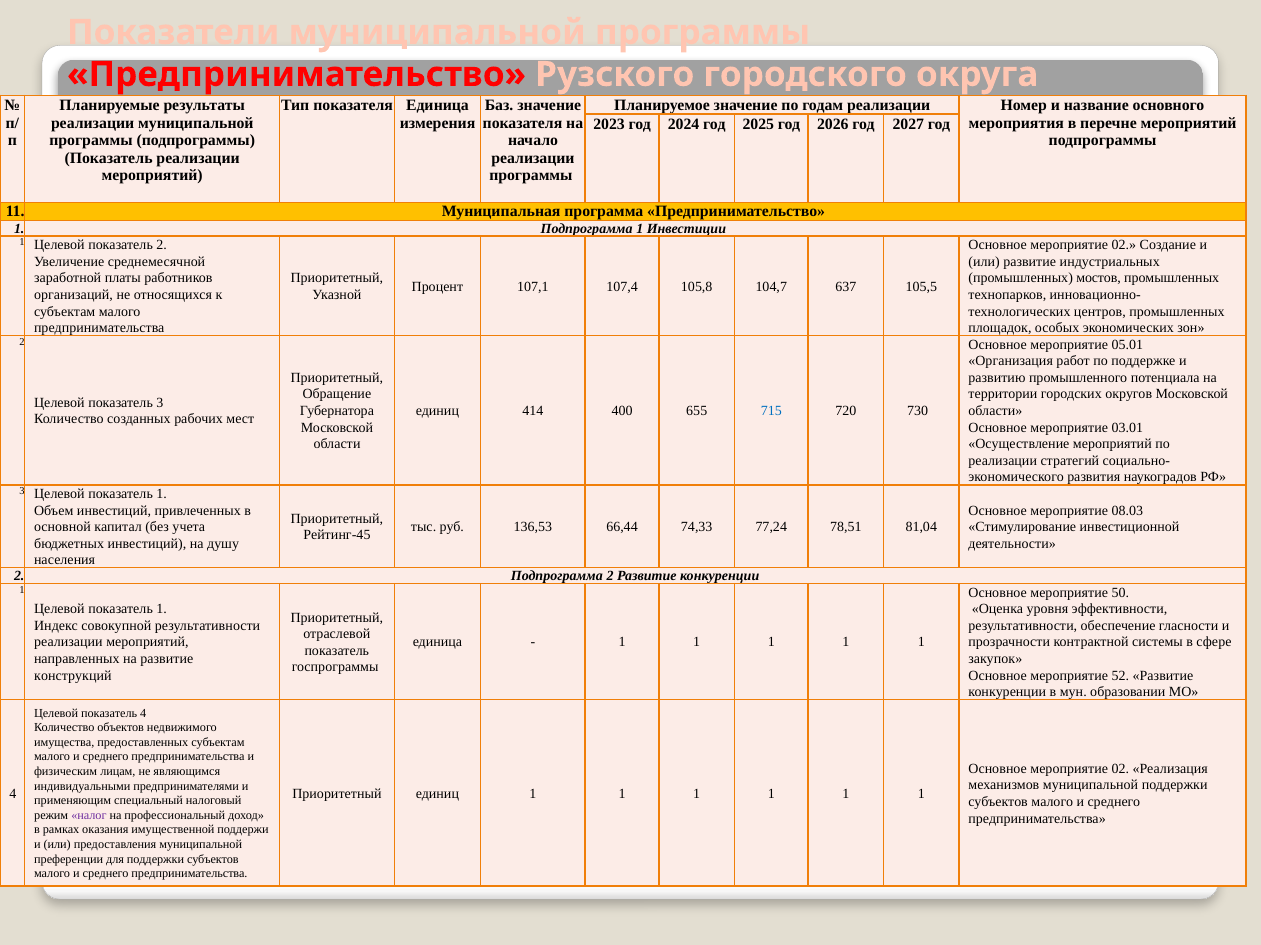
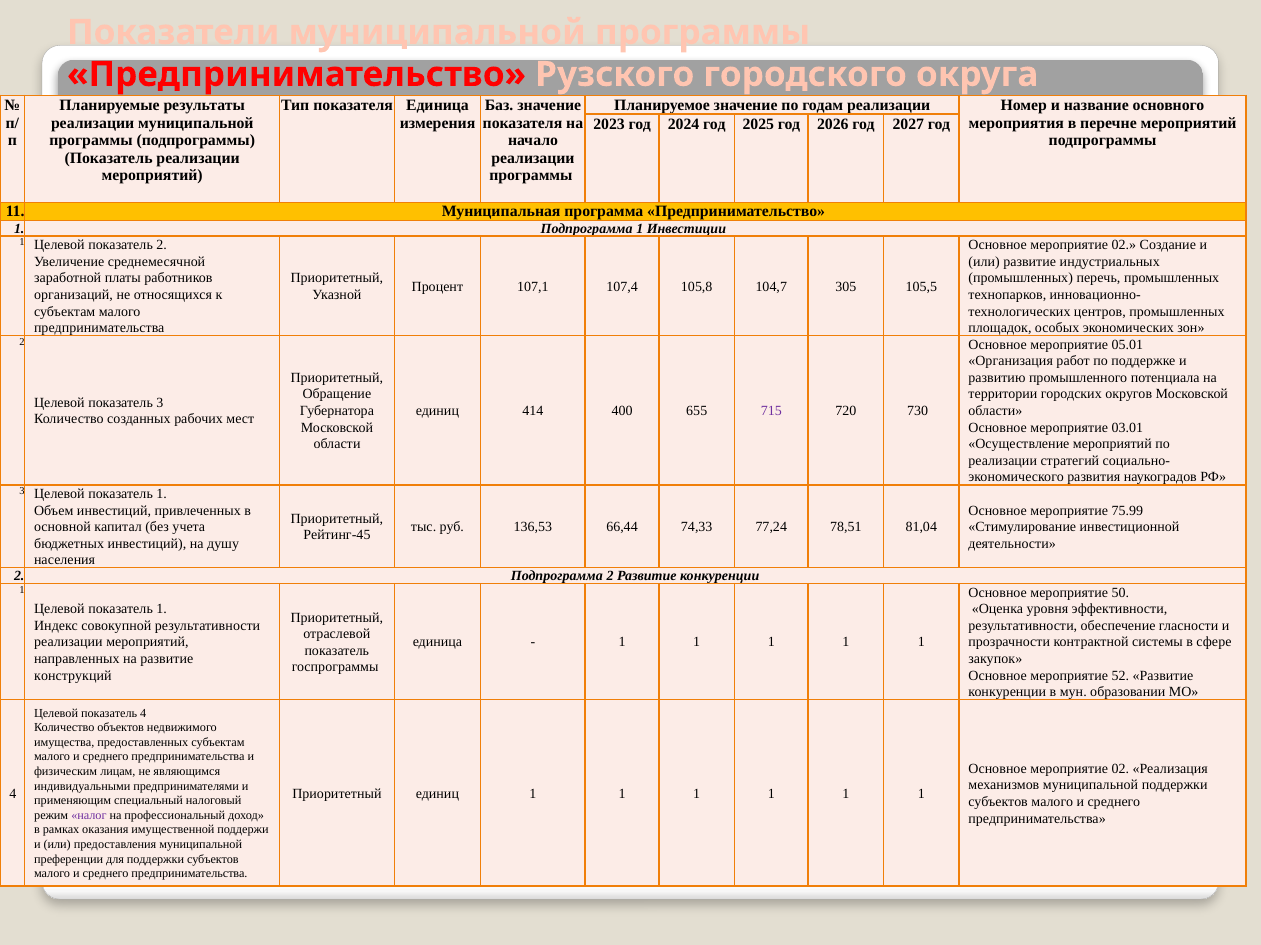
мостов: мостов -> перечь
637: 637 -> 305
715 colour: blue -> purple
08.03: 08.03 -> 75.99
